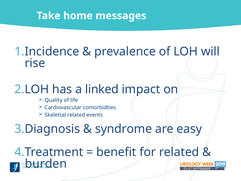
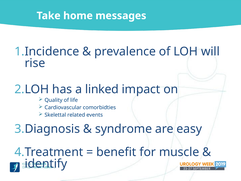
for related: related -> muscle
burden: burden -> identify
